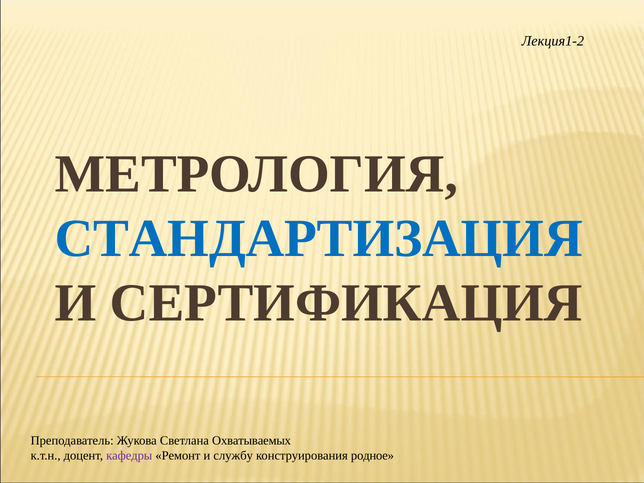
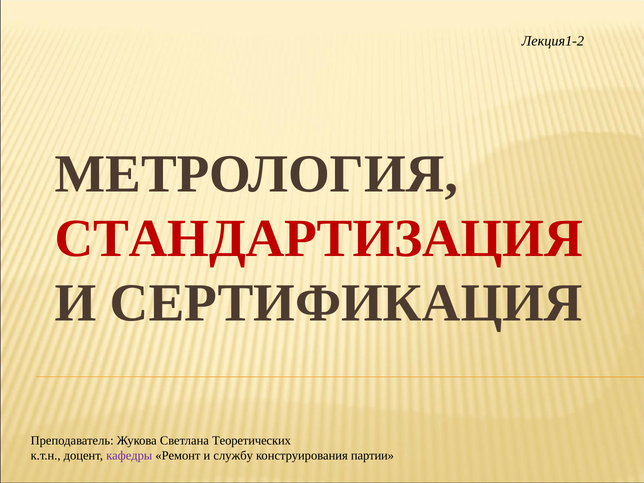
СТАНДАРТИЗАЦИЯ colour: blue -> red
Охватываемых: Охватываемых -> Теоретических
родное: родное -> партии
